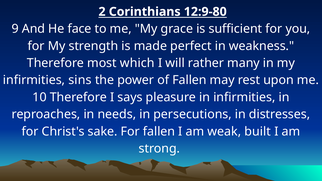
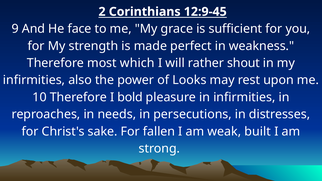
12:9-80: 12:9-80 -> 12:9-45
many: many -> shout
sins: sins -> also
of Fallen: Fallen -> Looks
says: says -> bold
